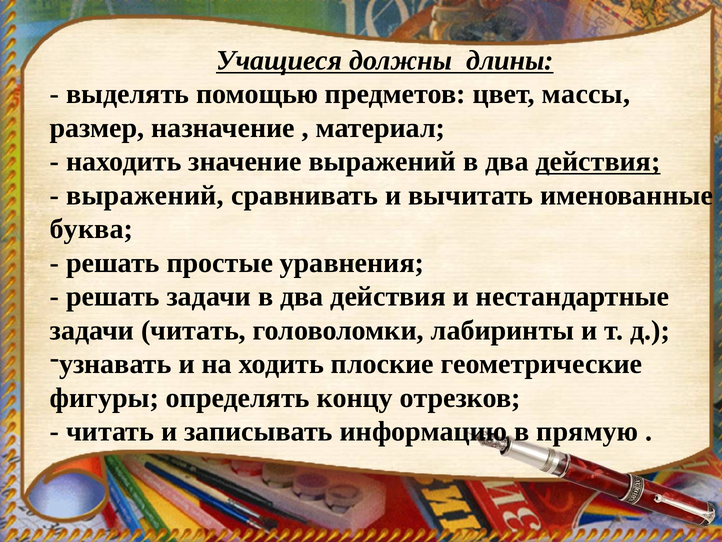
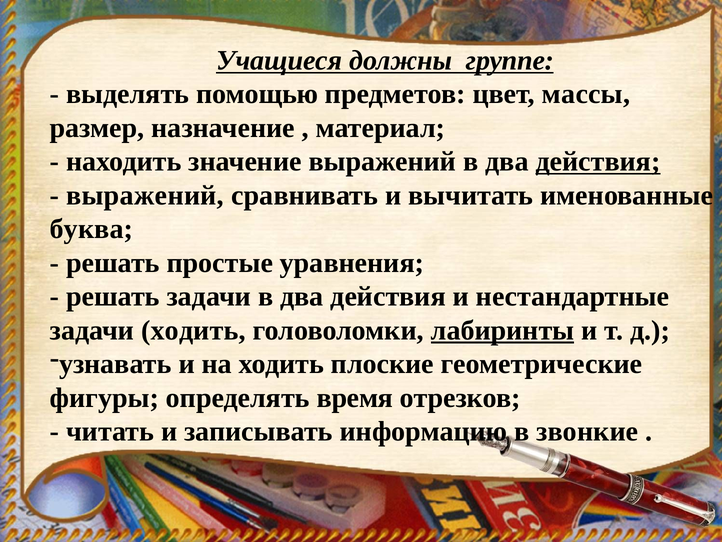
длины: длины -> группе
задачи читать: читать -> ходить
лабиринты underline: none -> present
концу: концу -> время
прямую: прямую -> звонкие
